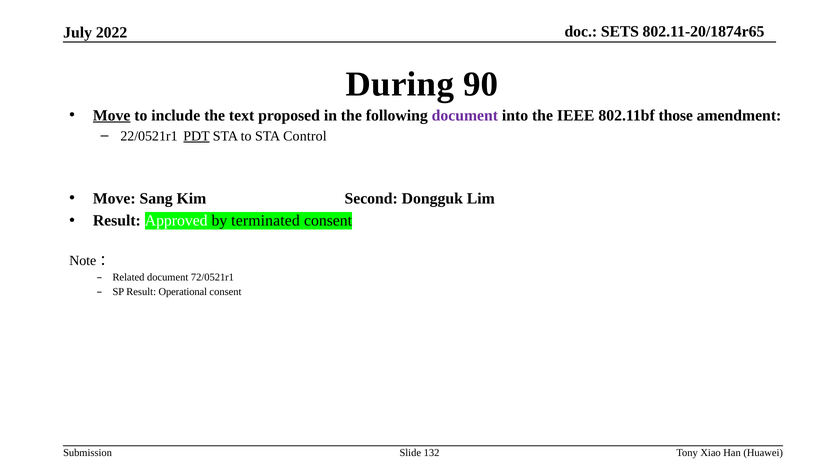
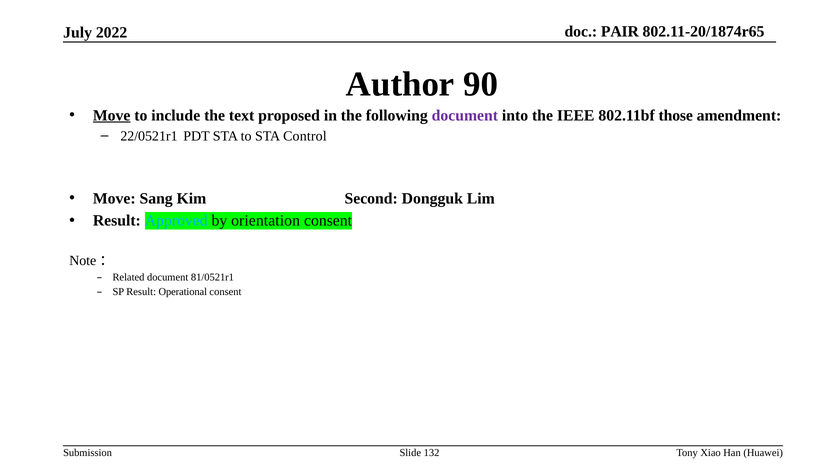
SETS: SETS -> PAIR
During: During -> Author
PDT underline: present -> none
Approved colour: white -> light blue
terminated: terminated -> orientation
72/0521r1: 72/0521r1 -> 81/0521r1
